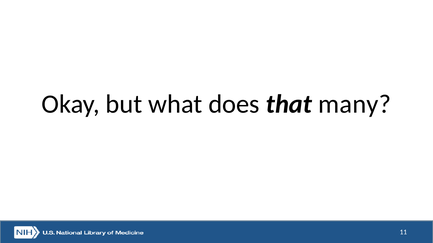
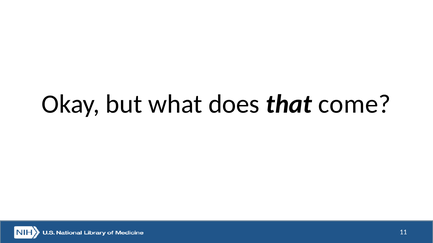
many: many -> come
